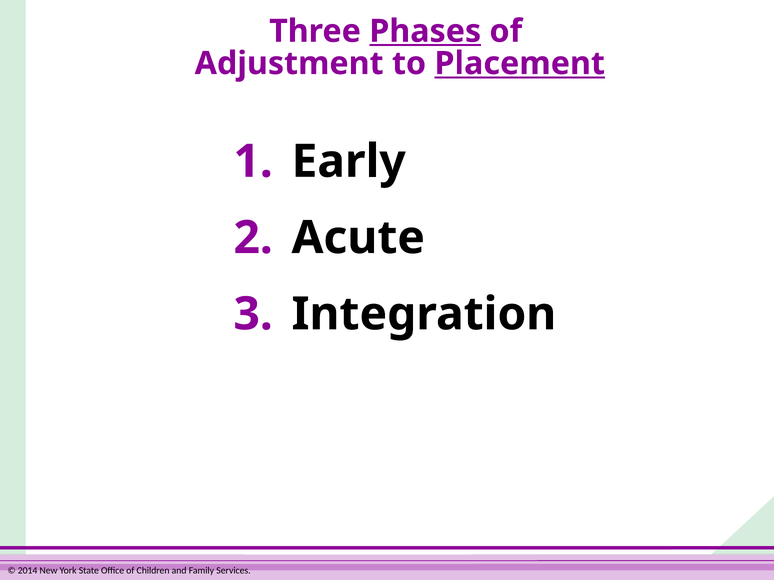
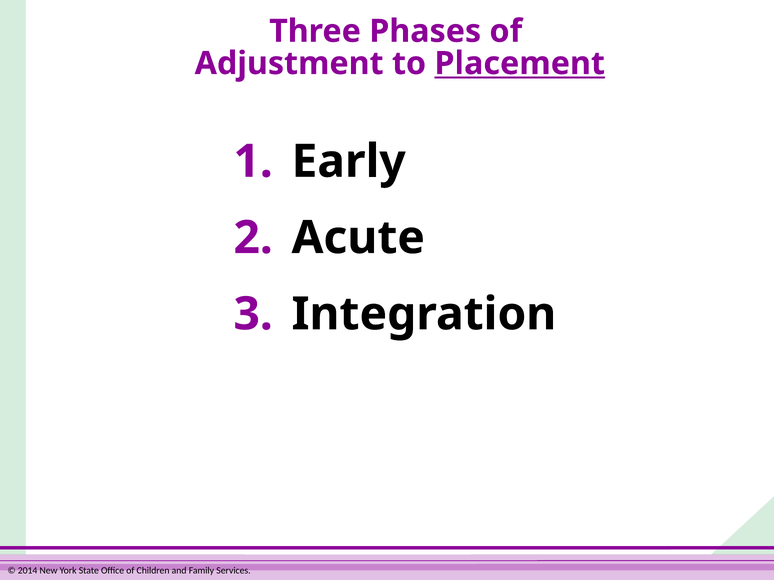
Phases underline: present -> none
